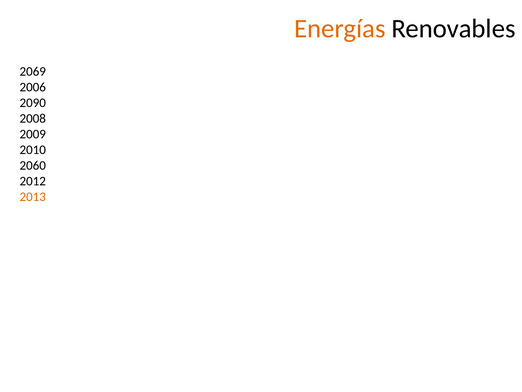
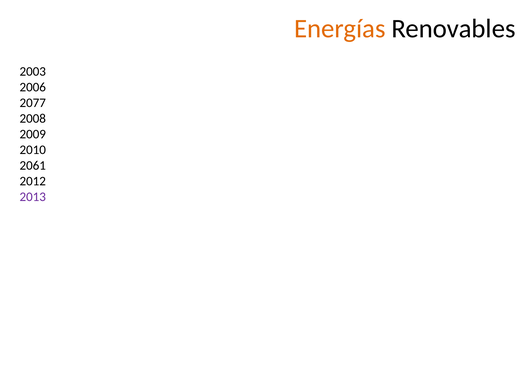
2069: 2069 -> 2003
2090: 2090 -> 2077
2060: 2060 -> 2061
2013 colour: orange -> purple
